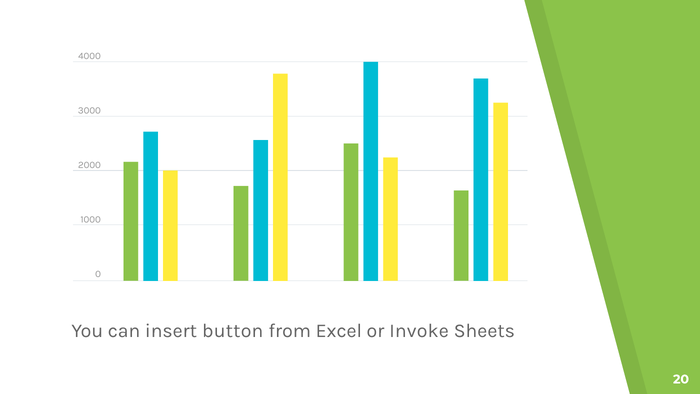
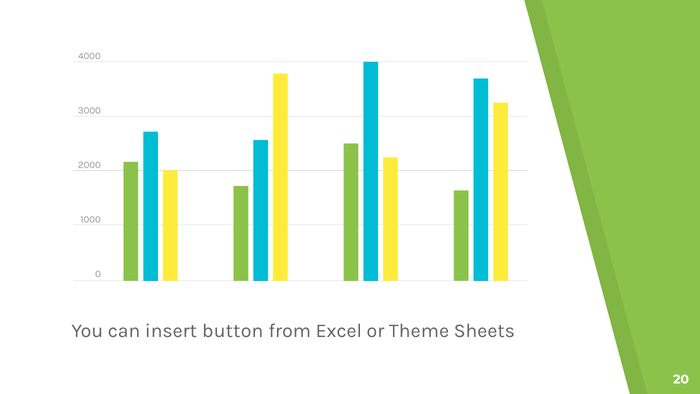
Invoke: Invoke -> Theme
